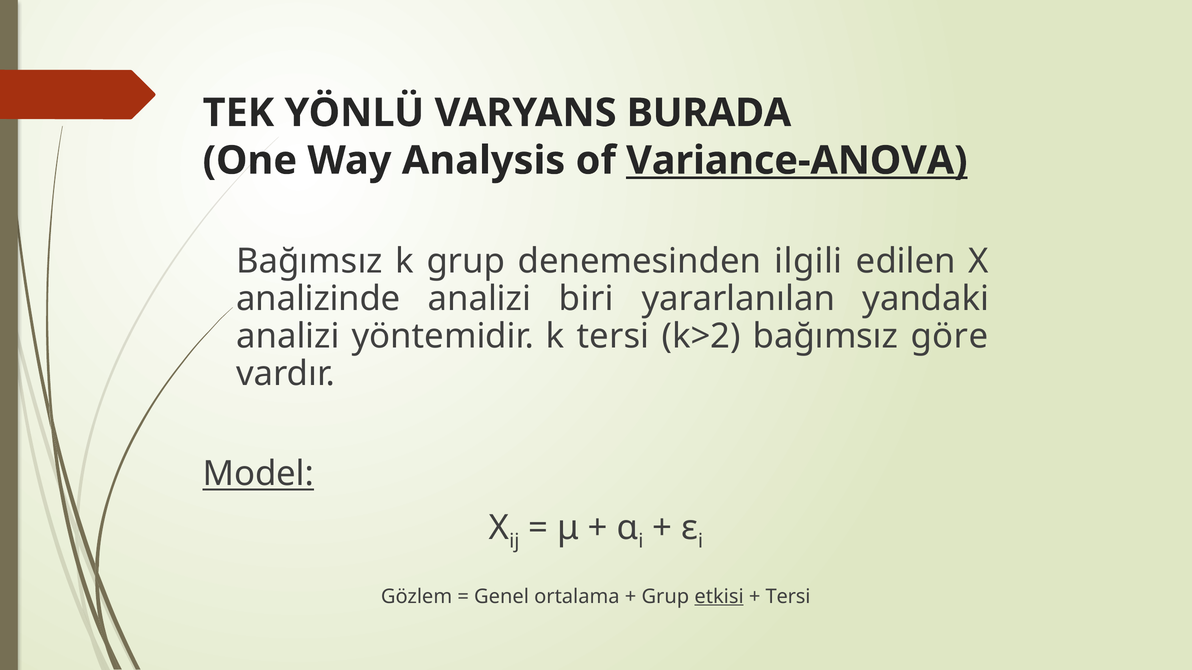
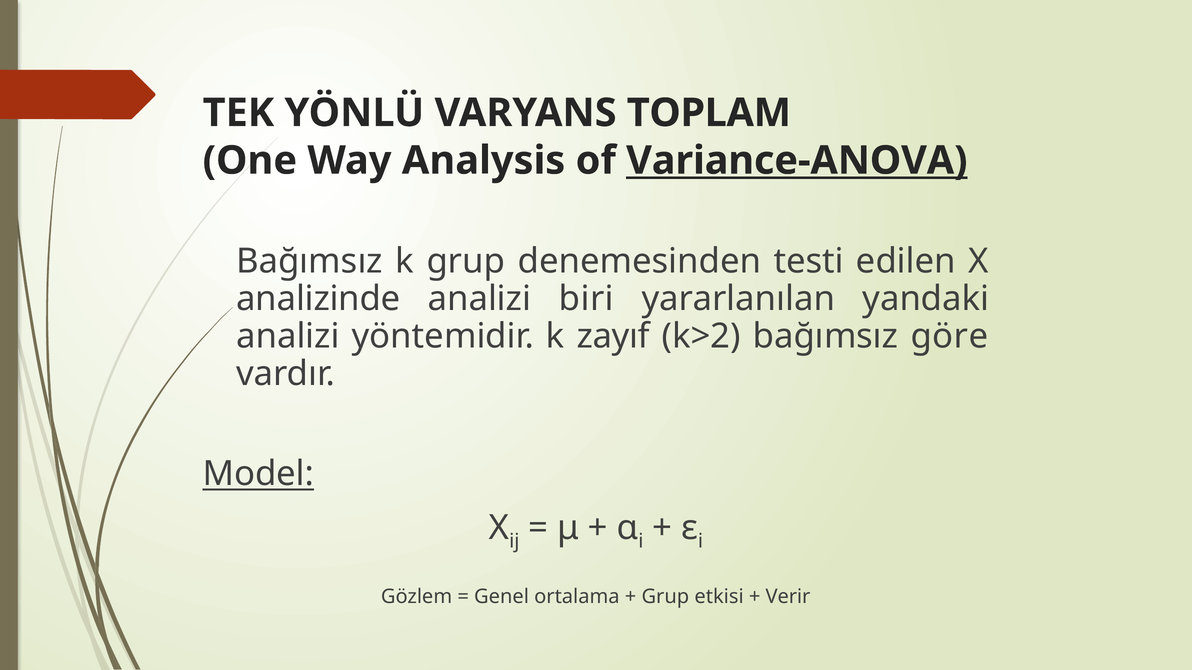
BURADA: BURADA -> TOPLAM
ilgili: ilgili -> testi
k tersi: tersi -> zayıf
etkisi underline: present -> none
Tersi at (788, 597): Tersi -> Verir
